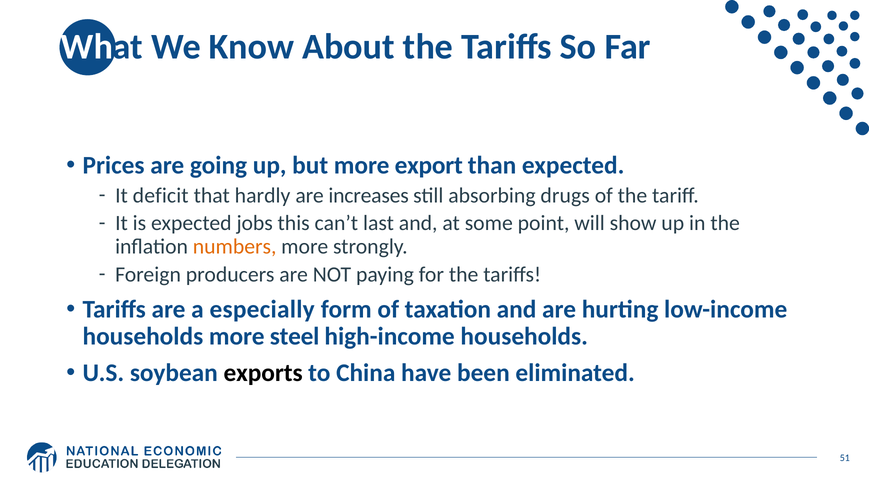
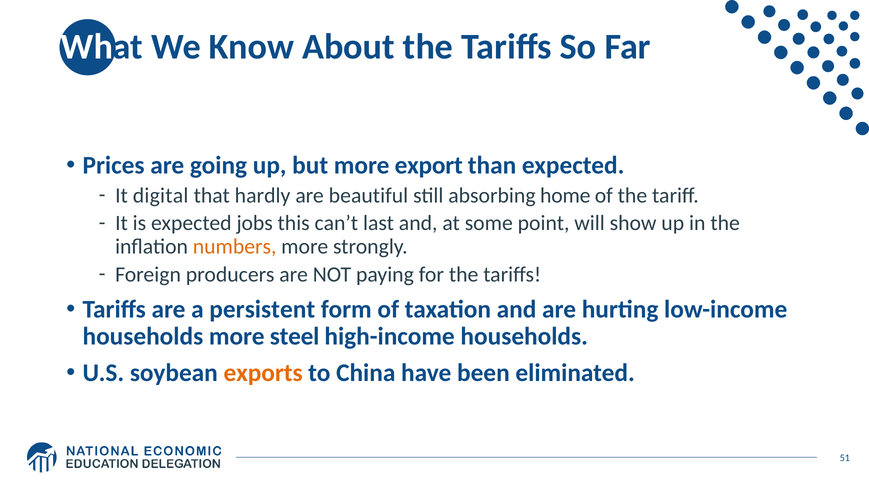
deficit: deficit -> digital
increases: increases -> beautiful
drugs: drugs -> home
especially: especially -> persistent
exports colour: black -> orange
